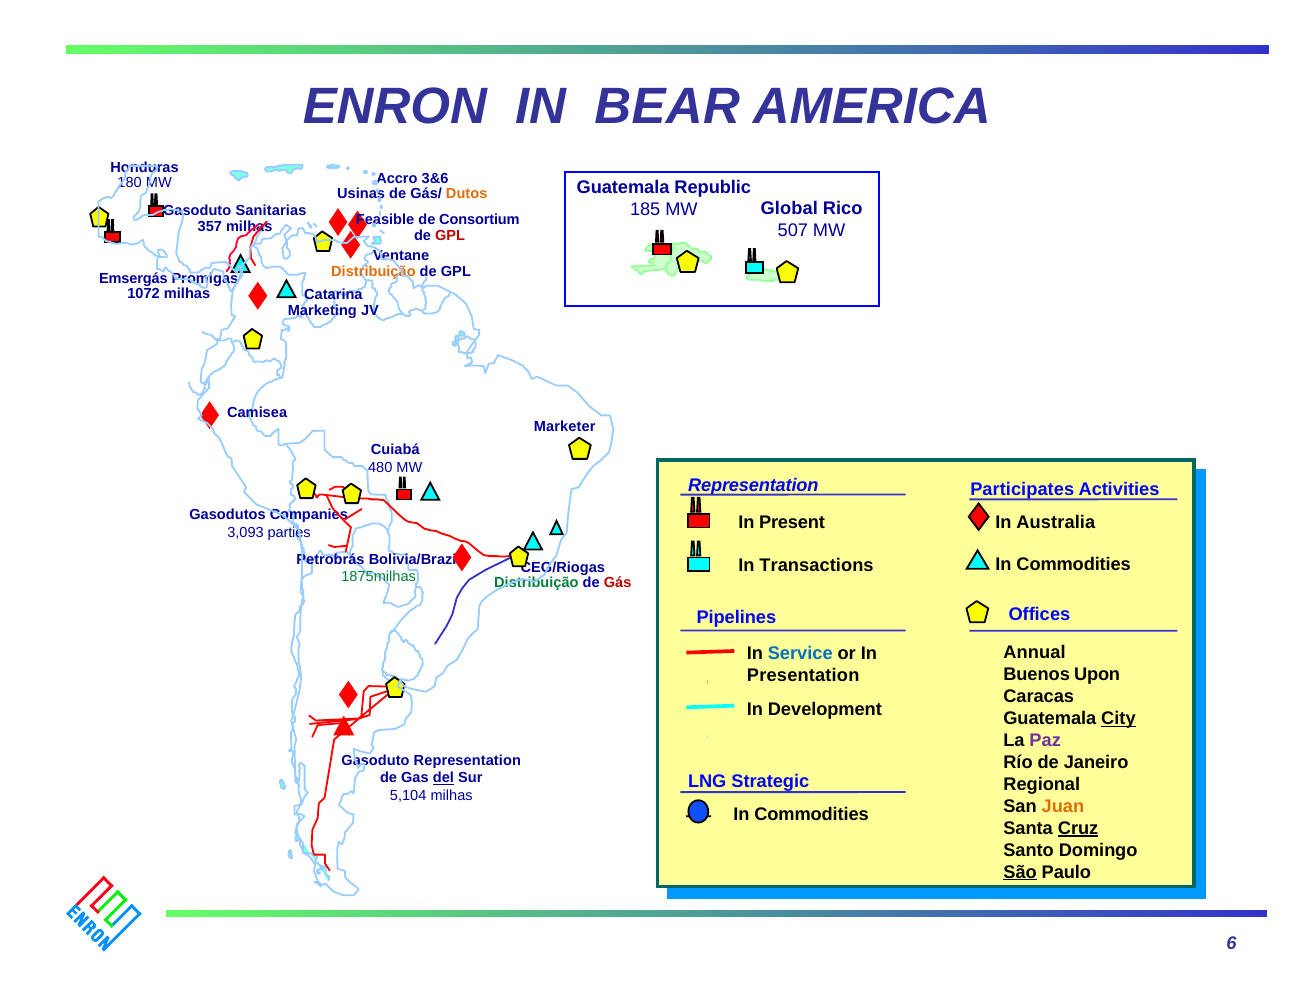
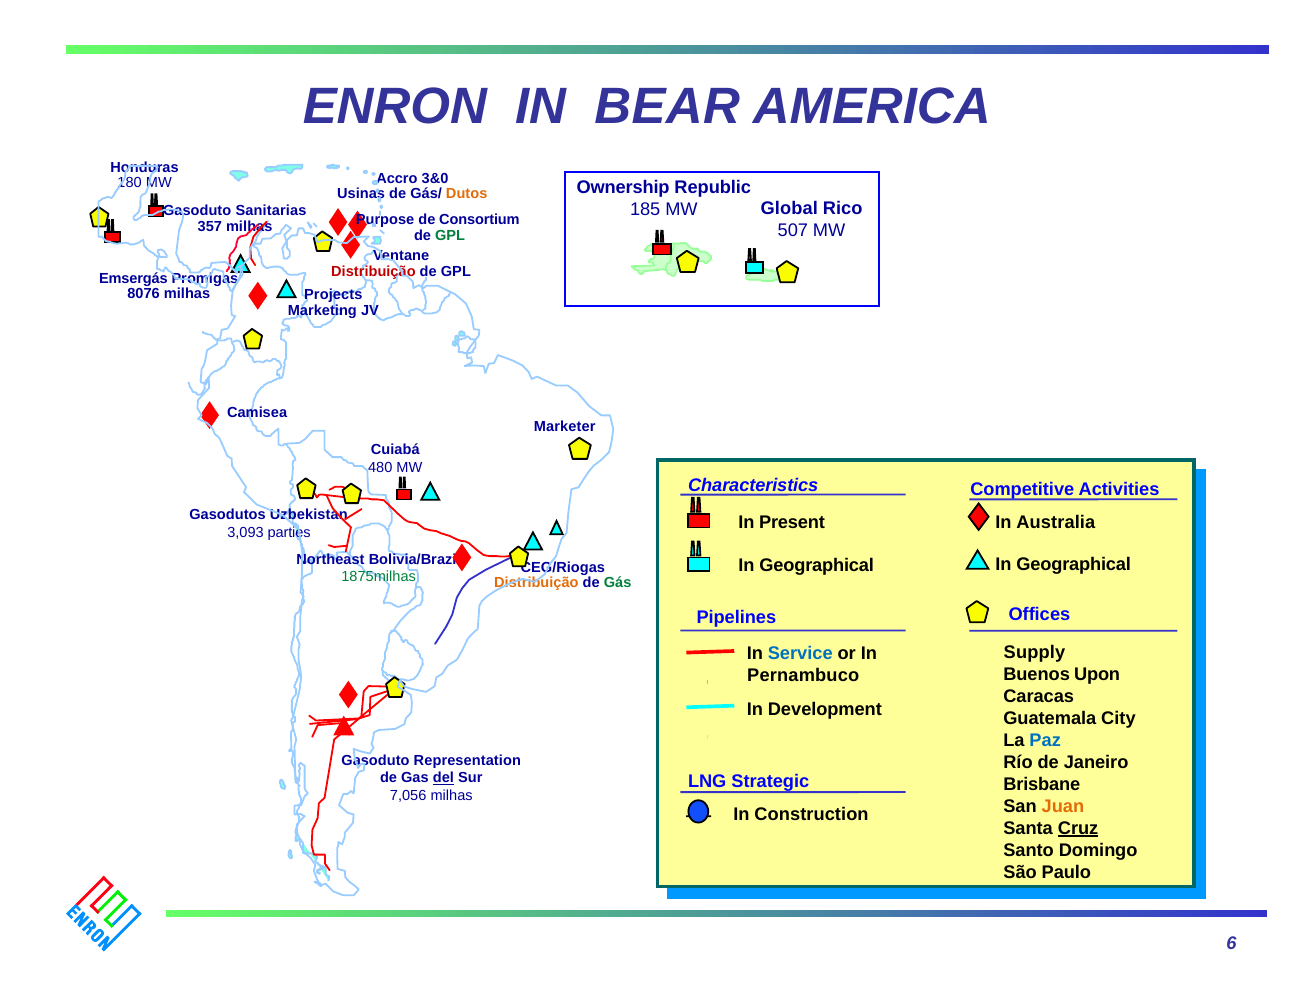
3&6: 3&6 -> 3&0
Guatemala at (623, 188): Guatemala -> Ownership
Feasible: Feasible -> Purpose
GPL at (450, 235) colour: red -> green
Distribuição at (373, 271) colour: orange -> red
1072: 1072 -> 8076
Catarina: Catarina -> Projects
Representation at (753, 485): Representation -> Characteristics
Participates: Participates -> Competitive
Companies: Companies -> Uzbekistan
Petrobrás: Petrobrás -> Northeast
Commodities at (1074, 564): Commodities -> Geographical
Transactions at (817, 566): Transactions -> Geographical
Distribuição at (536, 583) colour: green -> orange
Gás colour: red -> green
Annual: Annual -> Supply
Presentation: Presentation -> Pernambuco
City underline: present -> none
Paz colour: purple -> blue
Regional: Regional -> Brisbane
5,104: 5,104 -> 7,056
Commodities at (812, 814): Commodities -> Construction
São underline: present -> none
